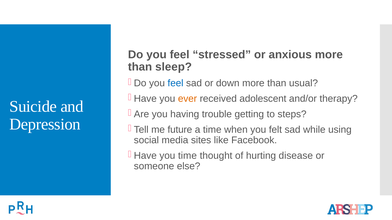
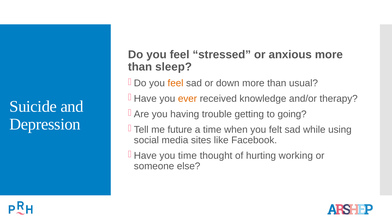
feel at (176, 83) colour: blue -> orange
adolescent: adolescent -> knowledge
steps: steps -> going
disease: disease -> working
